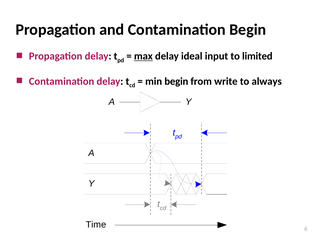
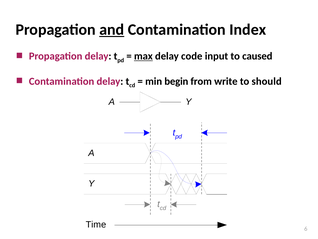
and underline: none -> present
Contamination Begin: Begin -> Index
ideal: ideal -> code
limited: limited -> caused
always: always -> should
